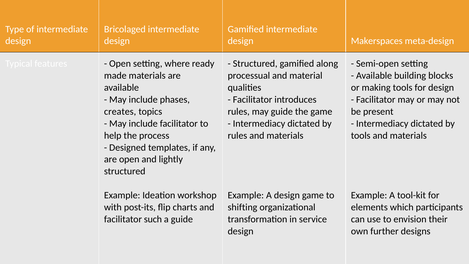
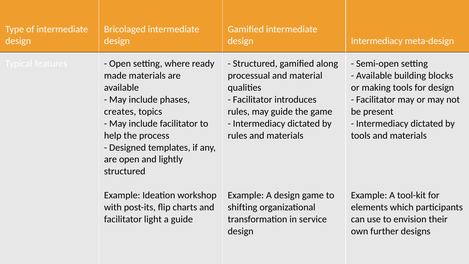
design Makerspaces: Makerspaces -> Intermediacy
such: such -> light
